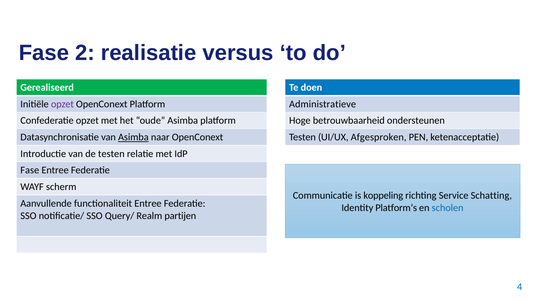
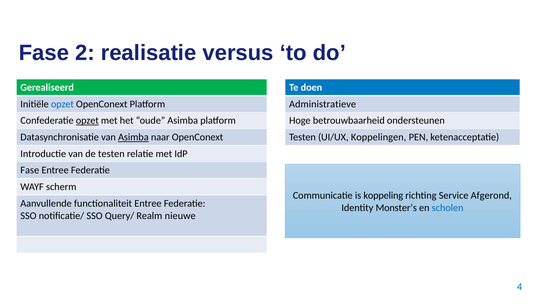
opzet at (62, 104) colour: purple -> blue
opzet at (87, 120) underline: none -> present
Afgesproken: Afgesproken -> Koppelingen
Schatting: Schatting -> Afgerond
Platform’s: Platform’s -> Monster’s
partijen: partijen -> nieuwe
